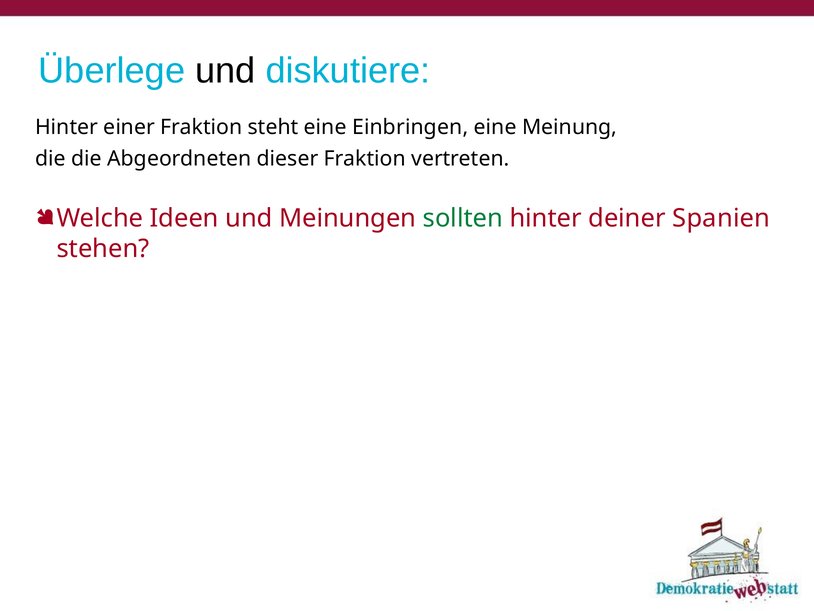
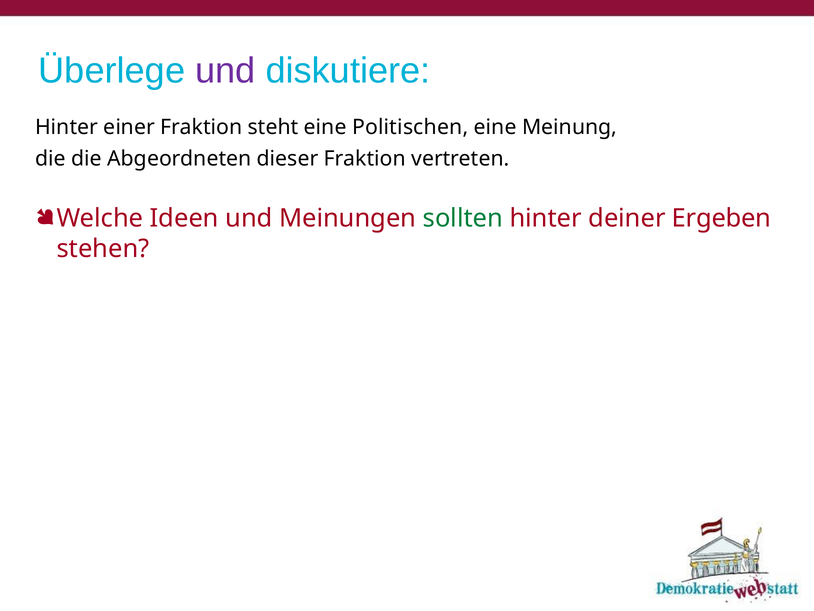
und at (225, 71) colour: black -> purple
Einbringen: Einbringen -> Politischen
Spanien: Spanien -> Ergeben
